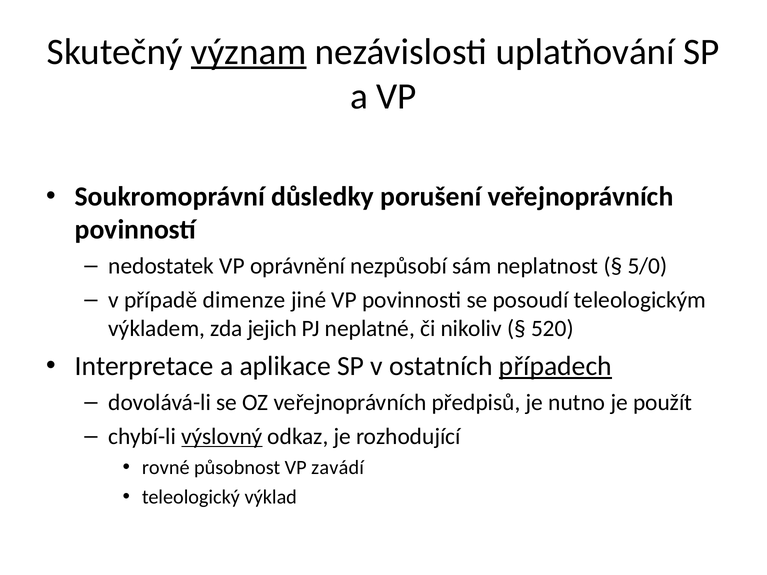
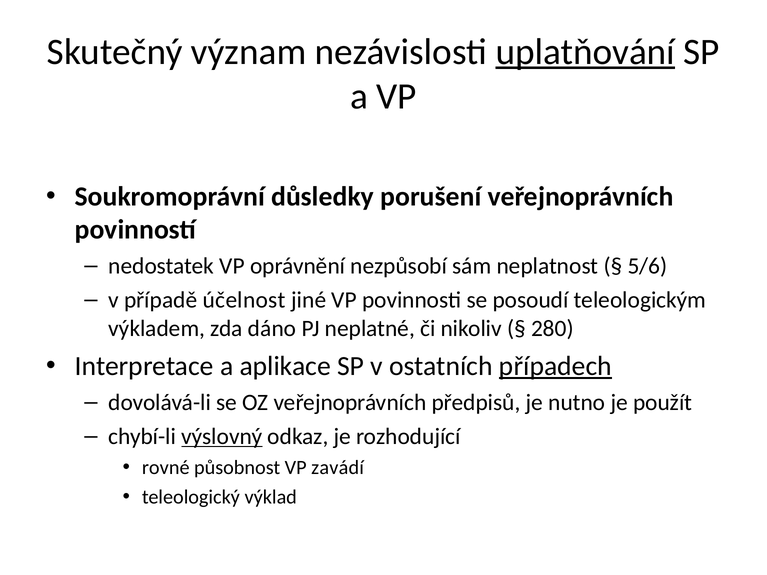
význam underline: present -> none
uplatňování underline: none -> present
5/0: 5/0 -> 5/6
dimenze: dimenze -> účelnost
jejich: jejich -> dáno
520: 520 -> 280
